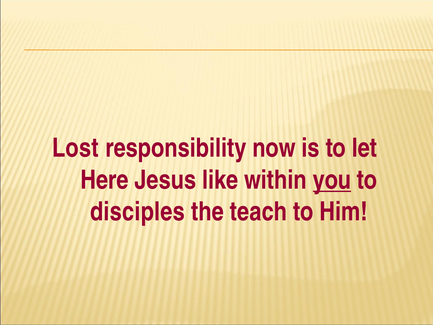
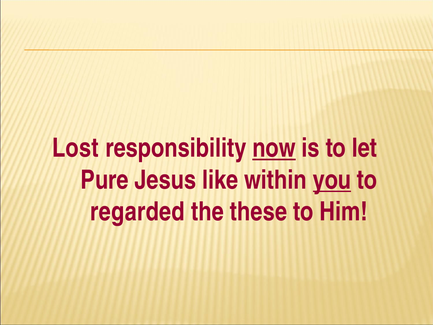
now underline: none -> present
Here: Here -> Pure
disciples: disciples -> regarded
teach: teach -> these
